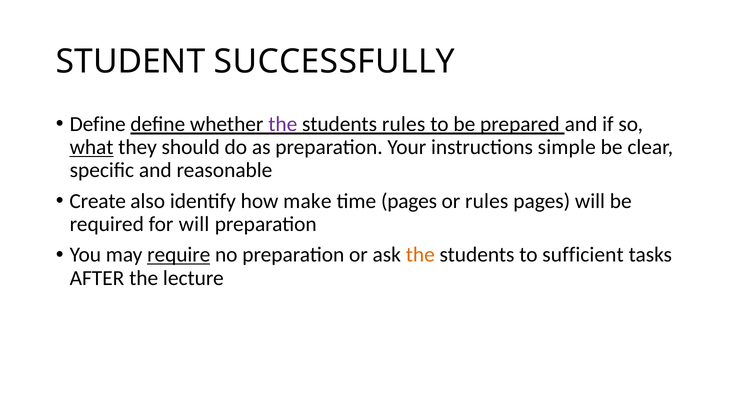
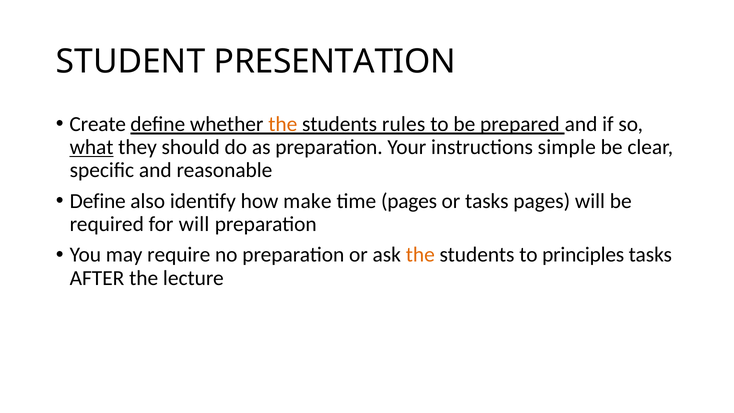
SUCCESSFULLY: SUCCESSFULLY -> PRESENTATION
Define at (98, 124): Define -> Create
the at (283, 124) colour: purple -> orange
Create at (98, 201): Create -> Define
or rules: rules -> tasks
require underline: present -> none
sufficient: sufficient -> principles
